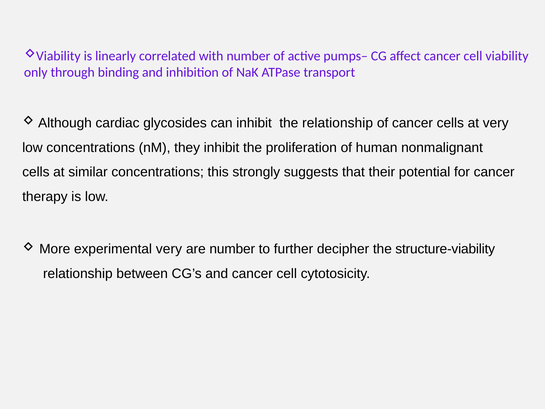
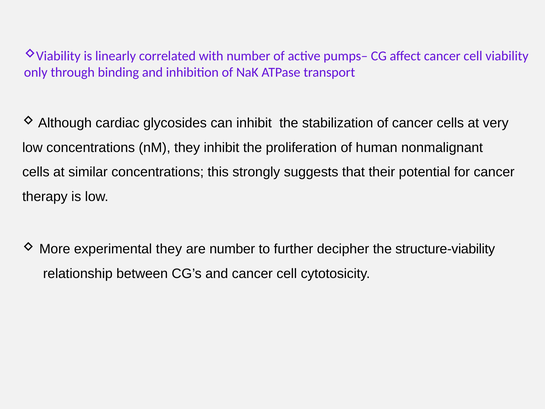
the relationship: relationship -> stabilization
experimental very: very -> they
